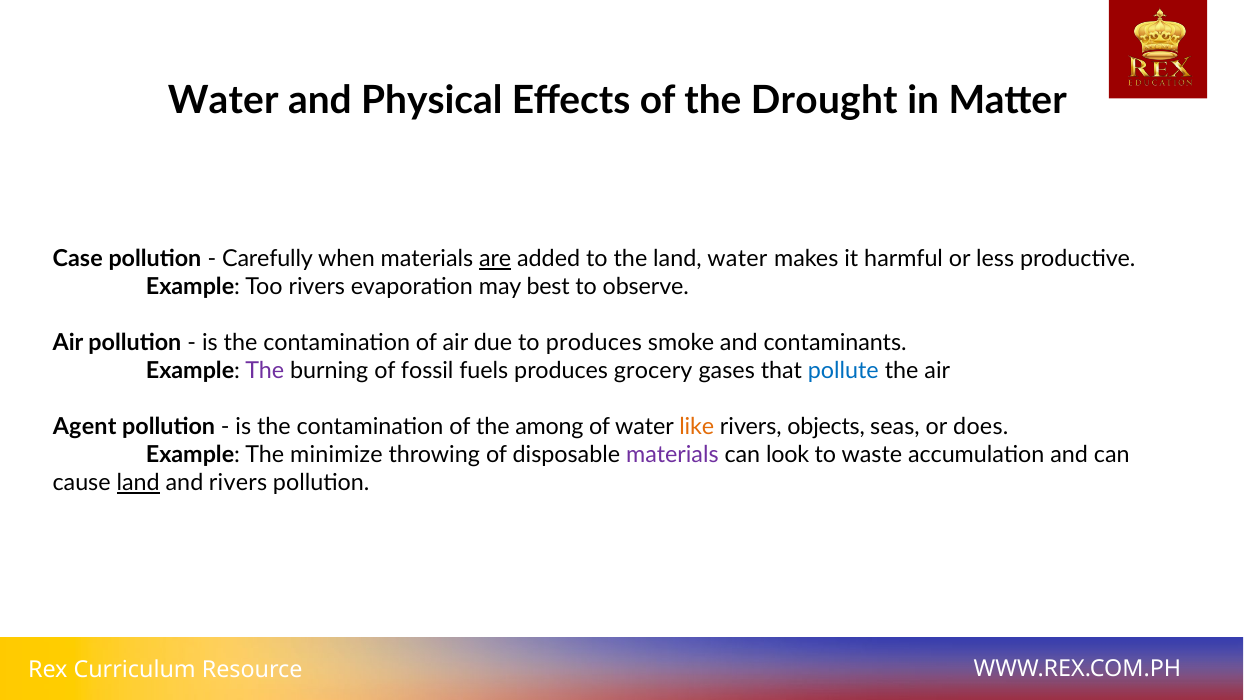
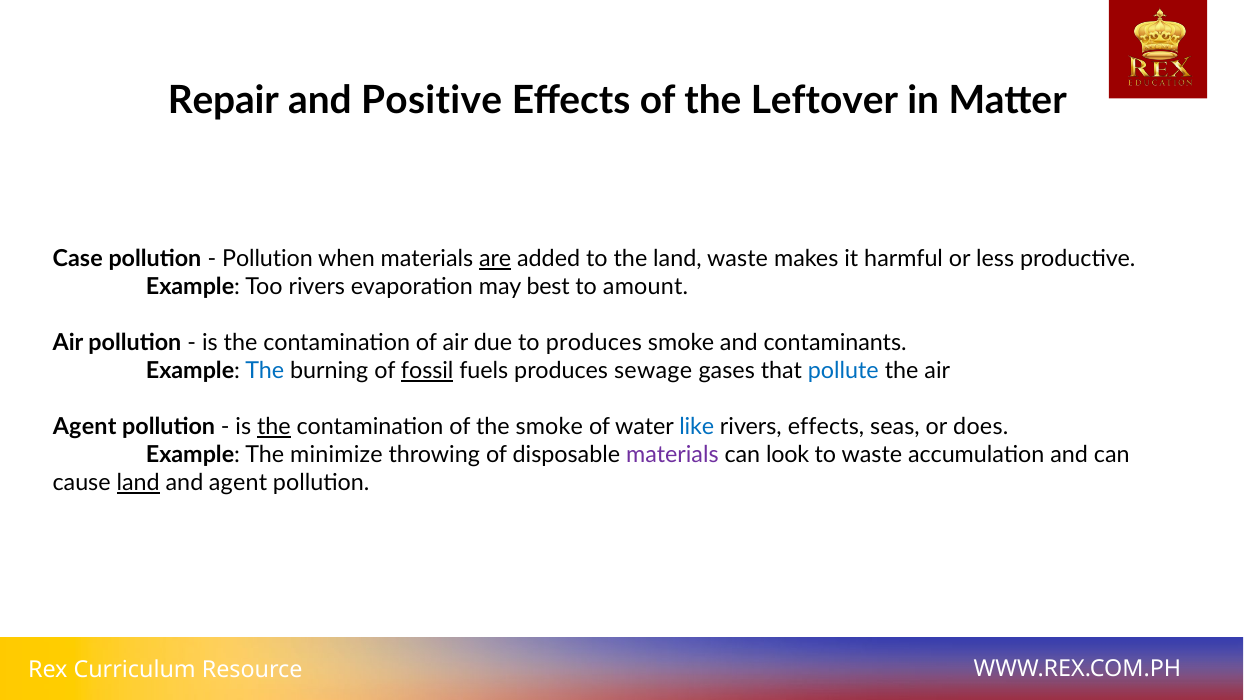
Water at (223, 100): Water -> Repair
Physical: Physical -> Positive
Drought: Drought -> Leftover
Carefully at (267, 259): Carefully -> Pollution
land water: water -> waste
observe: observe -> amount
The at (265, 371) colour: purple -> blue
fossil underline: none -> present
grocery: grocery -> sewage
the at (274, 427) underline: none -> present
the among: among -> smoke
like colour: orange -> blue
rivers objects: objects -> effects
and rivers: rivers -> agent
